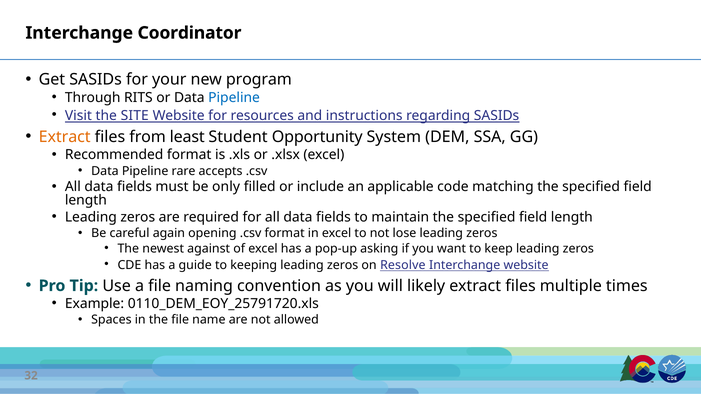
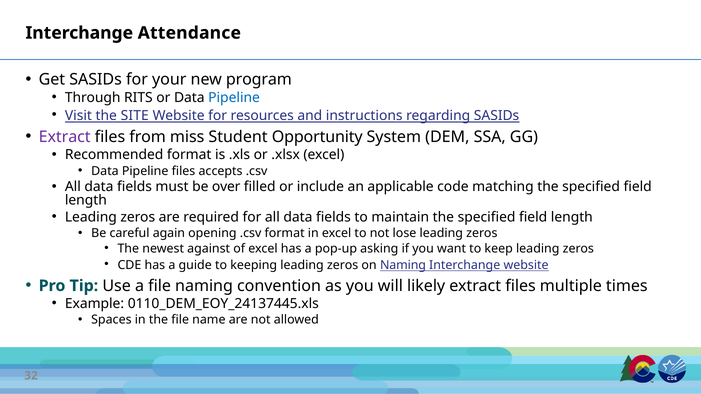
Coordinator: Coordinator -> Attendance
Extract at (65, 137) colour: orange -> purple
least: least -> miss
Pipeline rare: rare -> files
only: only -> over
on Resolve: Resolve -> Naming
0110_DEM_EOY_25791720.xls: 0110_DEM_EOY_25791720.xls -> 0110_DEM_EOY_24137445.xls
